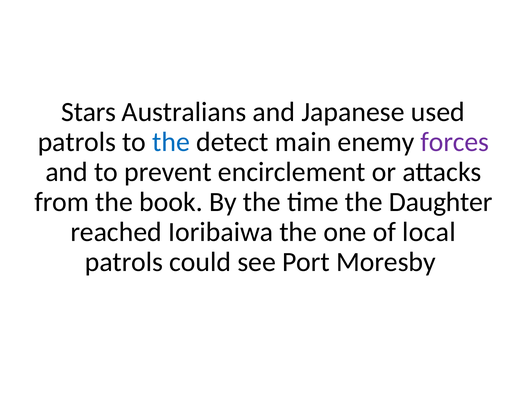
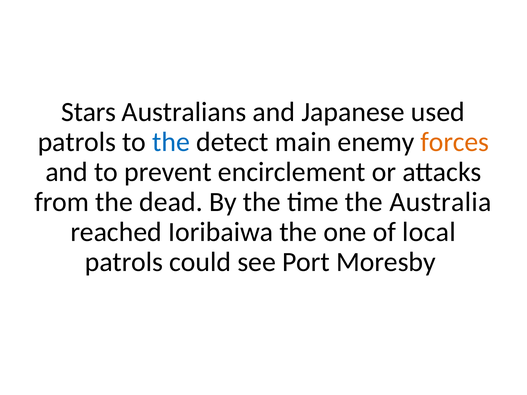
forces colour: purple -> orange
book: book -> dead
Daughter: Daughter -> Australia
